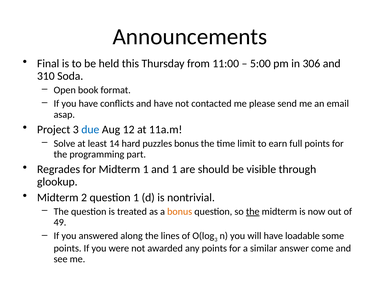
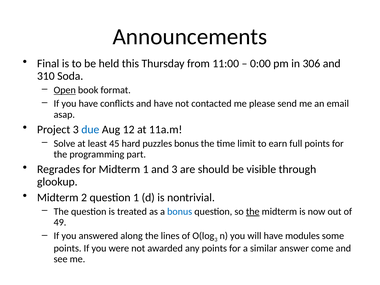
5:00: 5:00 -> 0:00
Open underline: none -> present
14: 14 -> 45
and 1: 1 -> 3
bonus at (180, 212) colour: orange -> blue
loadable: loadable -> modules
